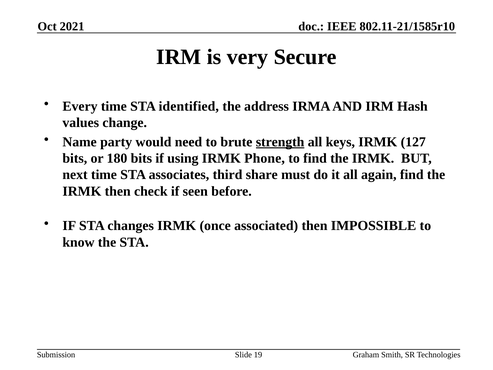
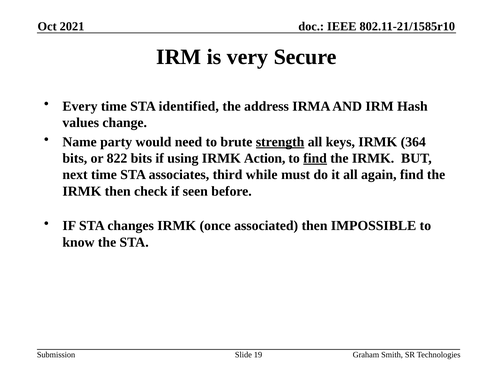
127: 127 -> 364
180: 180 -> 822
Phone: Phone -> Action
find at (315, 158) underline: none -> present
share: share -> while
